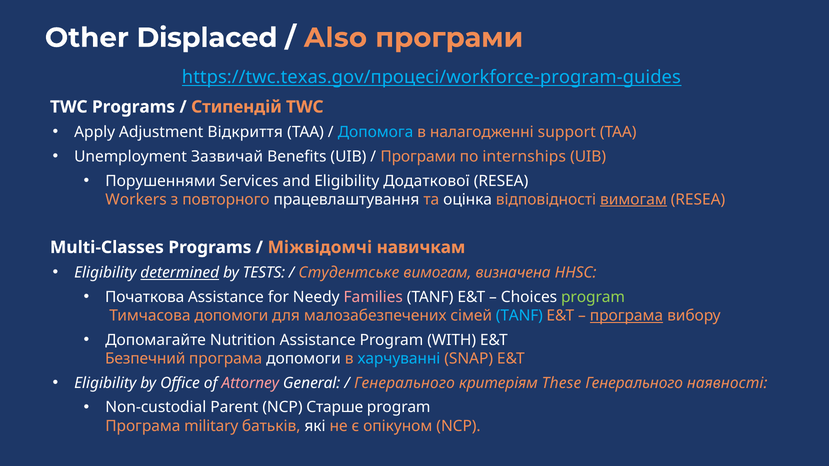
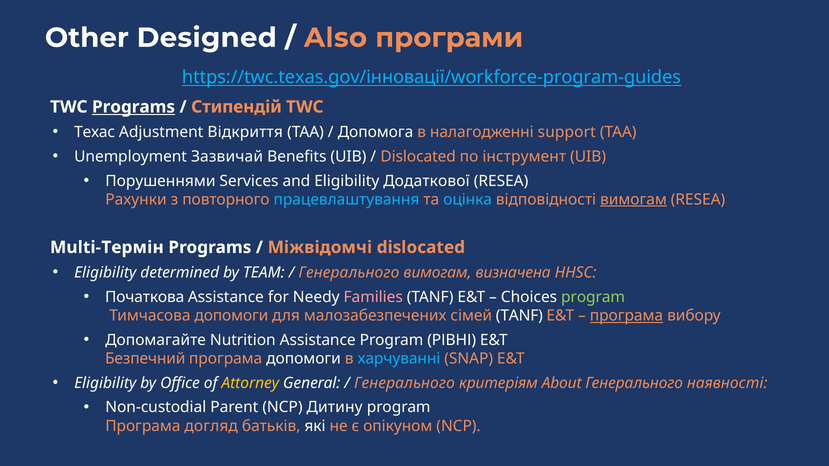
Displaced: Displaced -> Designed
https://twc.texas.gov/процесі/workforce-program-guides: https://twc.texas.gov/процесі/workforce-program-guides -> https://twc.texas.gov/інновації/workforce-program-guides
Programs at (134, 107) underline: none -> present
Apply: Apply -> Техас
Допомога colour: light blue -> white
Програми at (418, 157): Програми -> Dislocated
internships: internships -> інструмент
Workers: Workers -> Рахунки
працевлаштування colour: white -> light blue
оцінка colour: white -> light blue
Multi-Classes: Multi-Classes -> Multi-Термін
Міжвідомчі навичкам: навичкам -> dislocated
determined underline: present -> none
TESTS: TESTS -> TEAM
Студентське at (349, 273): Студентське -> Генерального
TANF at (519, 316) colour: light blue -> white
WITH: WITH -> РІВНІ
Attorney colour: pink -> yellow
These: These -> About
Старше: Старше -> Дитину
military: military -> догляд
